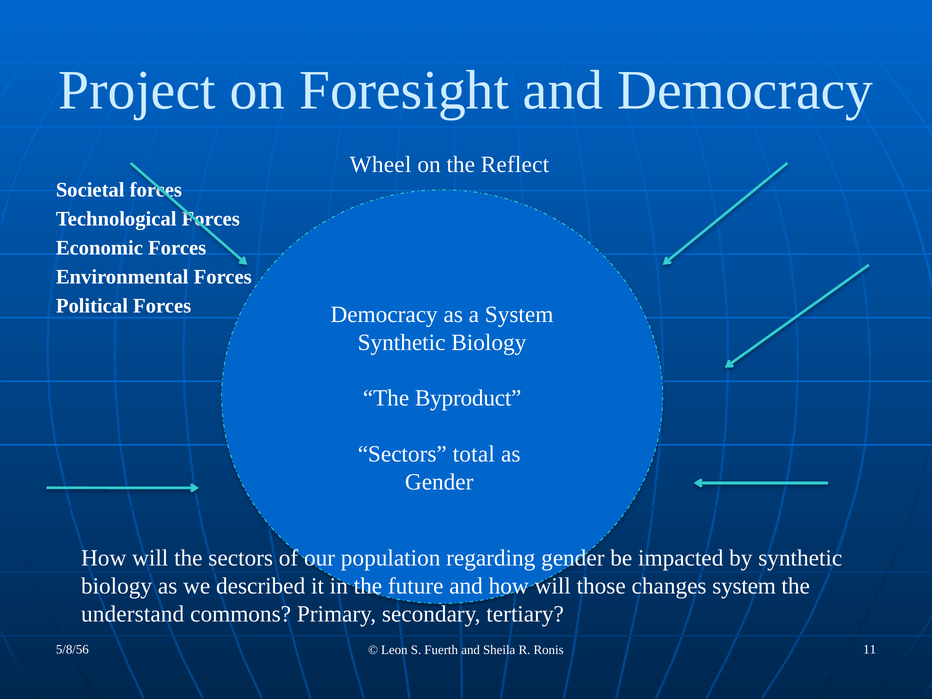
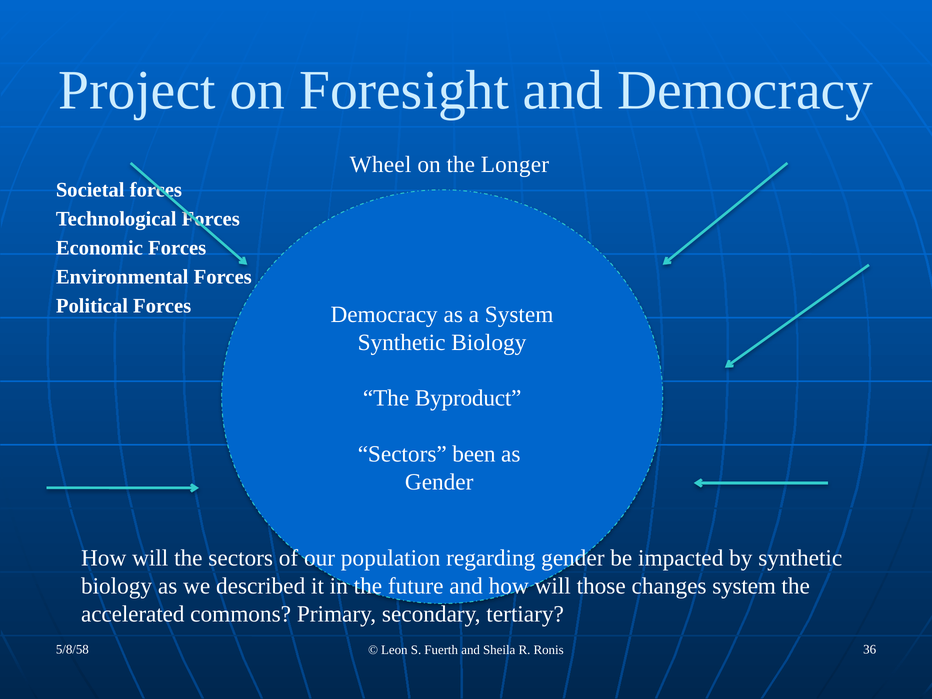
Reflect: Reflect -> Longer
total: total -> been
understand: understand -> accelerated
5/8/56: 5/8/56 -> 5/8/58
11: 11 -> 36
